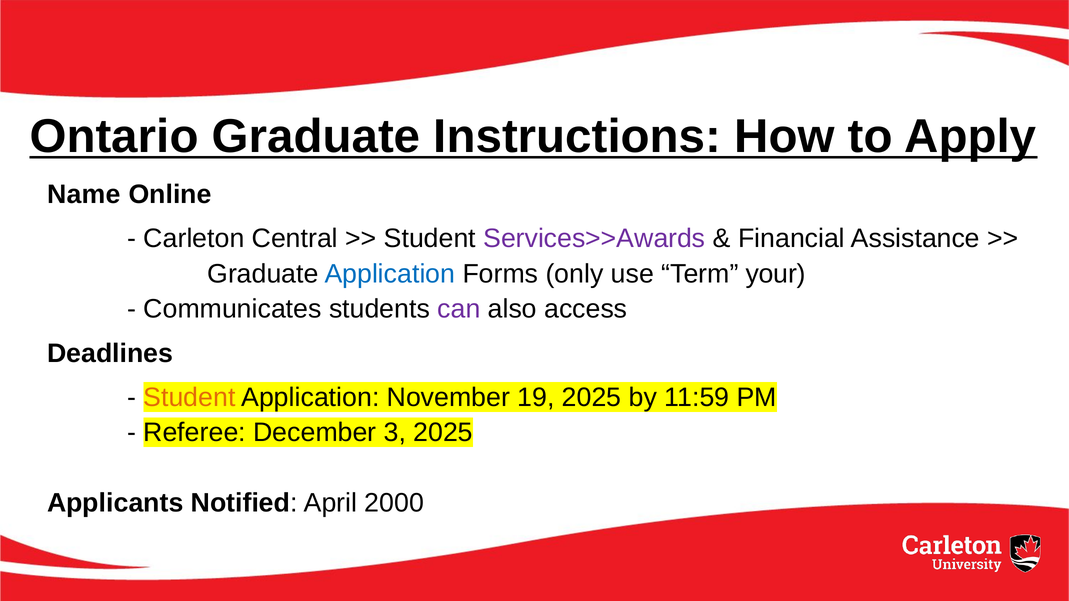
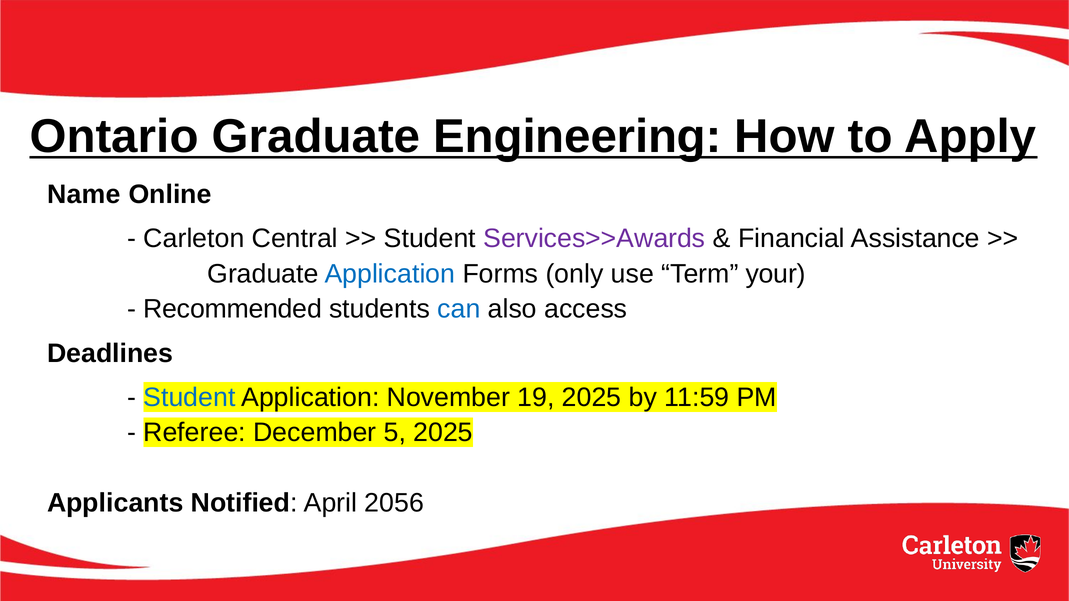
Instructions: Instructions -> Engineering
Communicates: Communicates -> Recommended
can colour: purple -> blue
Student at (189, 398) colour: orange -> blue
3: 3 -> 5
2000: 2000 -> 2056
